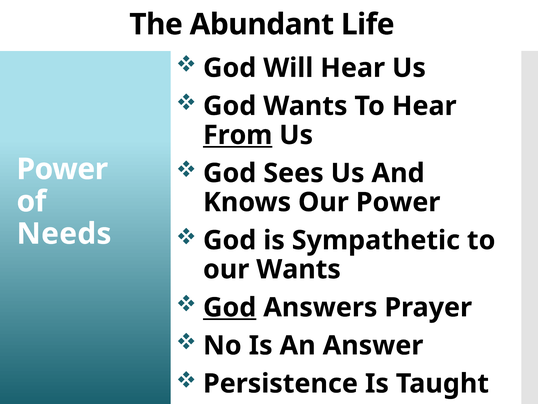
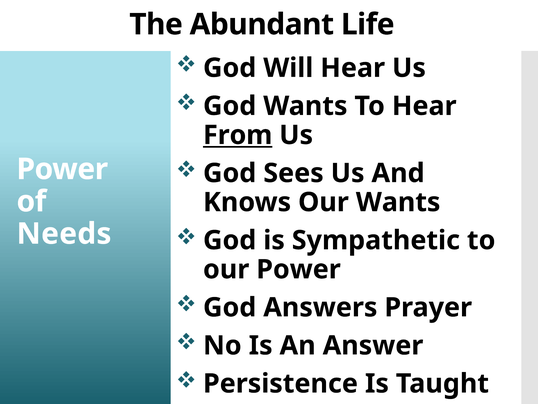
Our Power: Power -> Wants
our Wants: Wants -> Power
God at (230, 307) underline: present -> none
